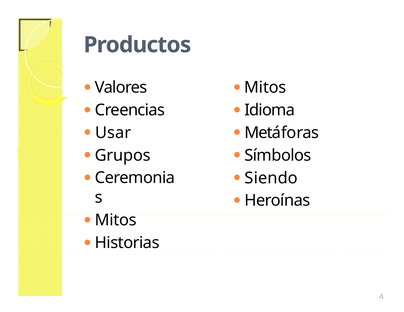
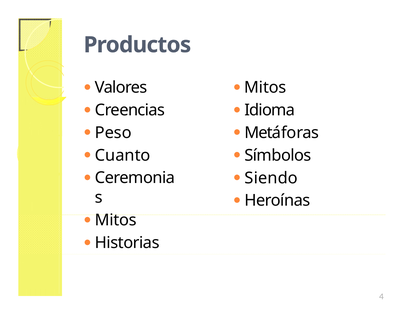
Usar: Usar -> Peso
Grupos: Grupos -> Cuanto
